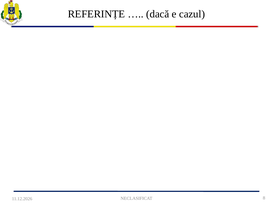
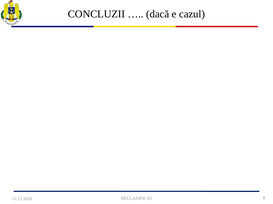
REFERINȚE: REFERINȚE -> CONCLUZII
